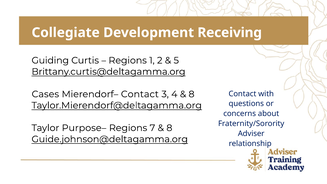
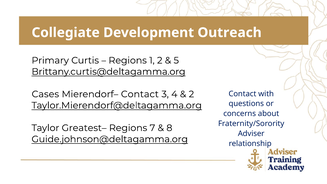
Receiving: Receiving -> Outreach
Guiding: Guiding -> Primary
8 at (192, 94): 8 -> 2
Purpose–: Purpose– -> Greatest–
